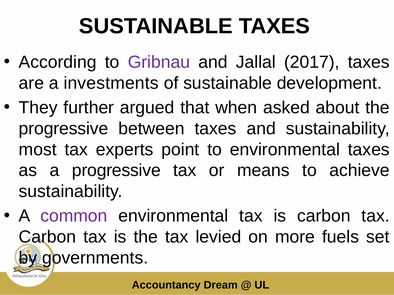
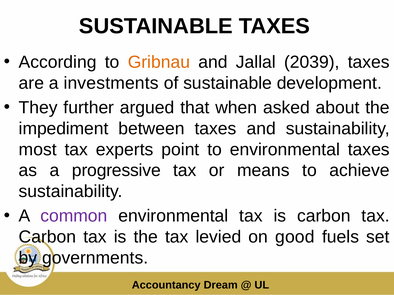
Gribnau colour: purple -> orange
2017: 2017 -> 2039
progressive at (64, 129): progressive -> impediment
more: more -> good
